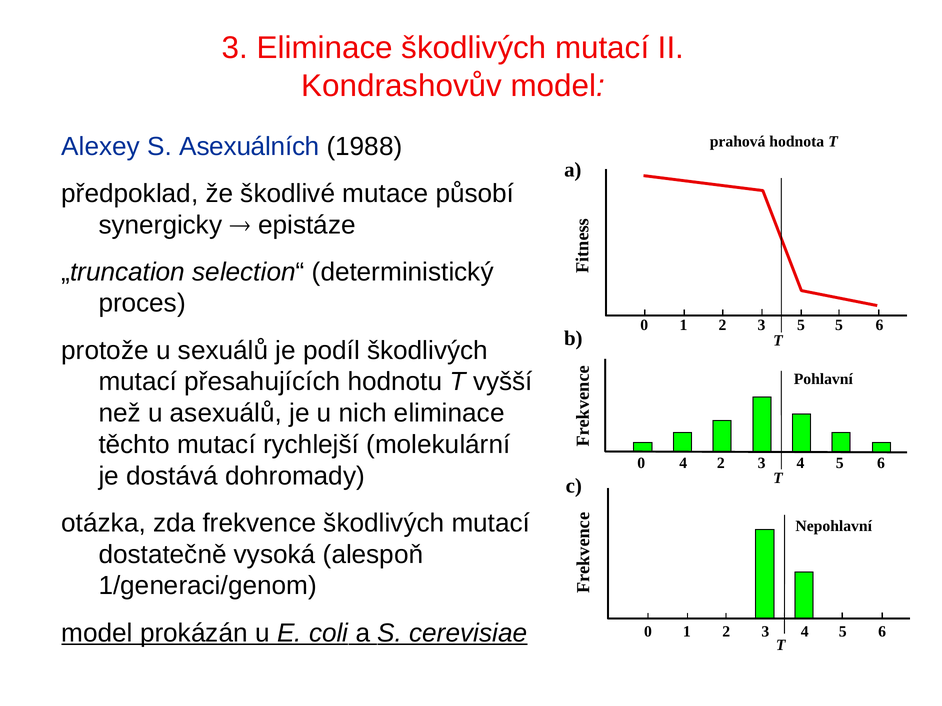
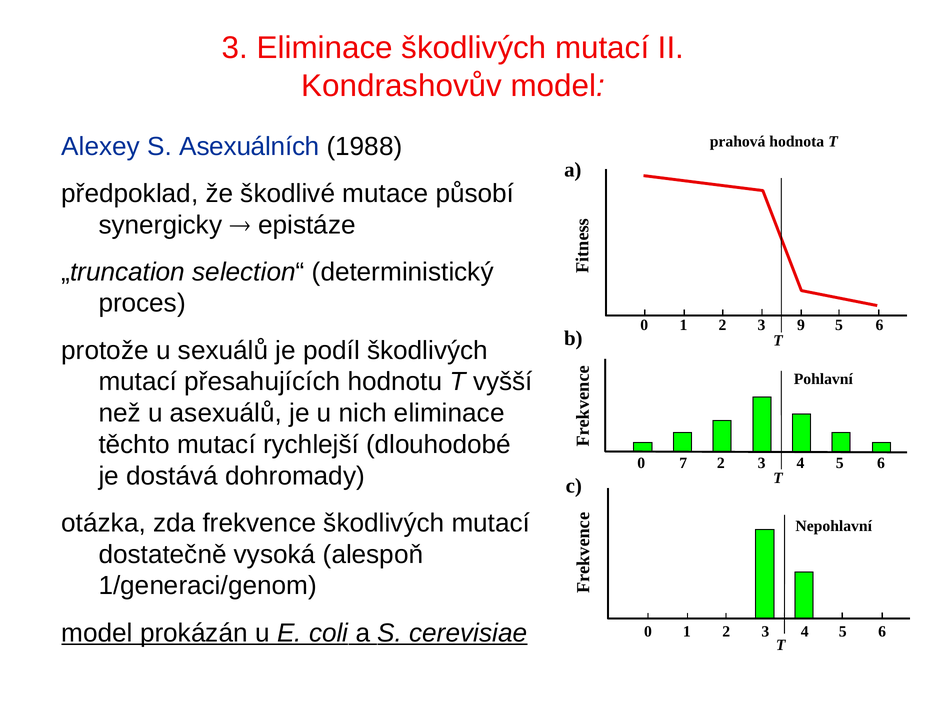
3 5: 5 -> 9
molekulární: molekulární -> dlouhodobé
0 4: 4 -> 7
